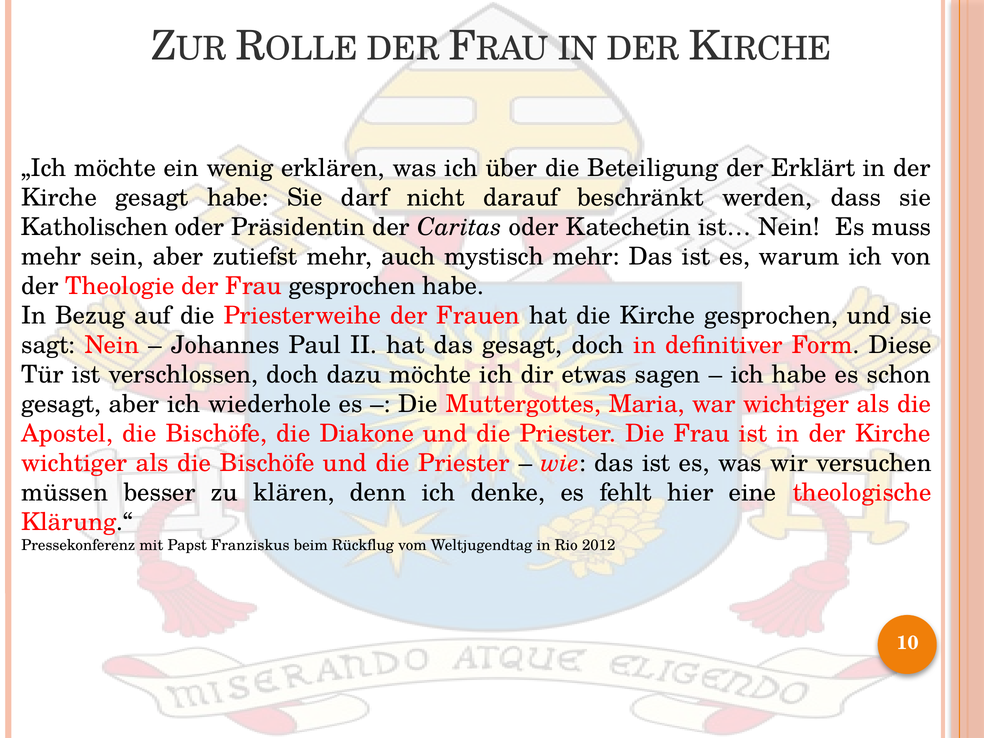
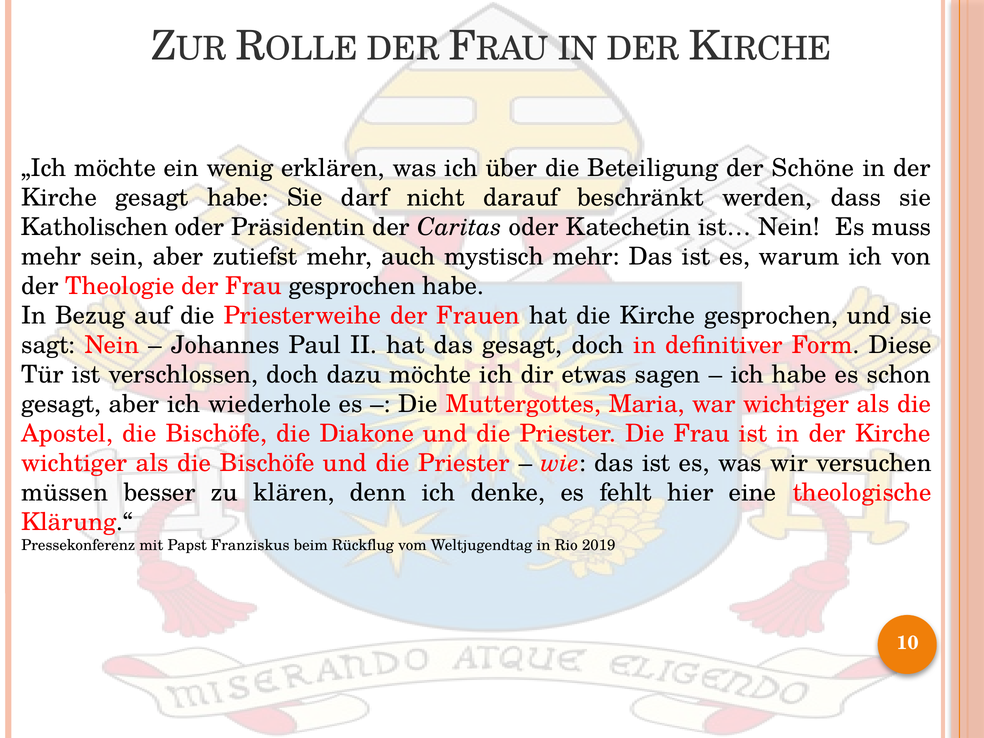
Erklärt: Erklärt -> Schöne
2012: 2012 -> 2019
